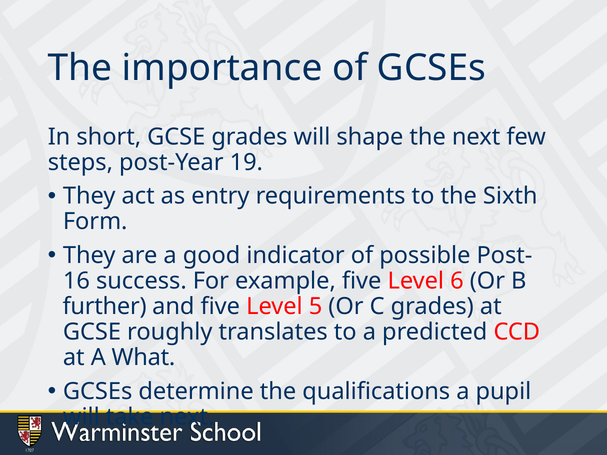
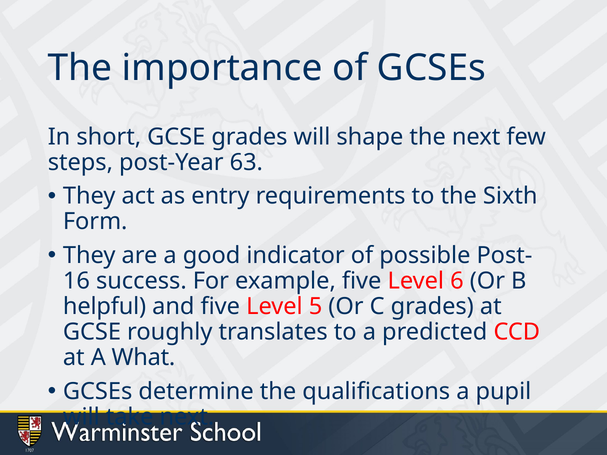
19: 19 -> 63
further: further -> helpful
